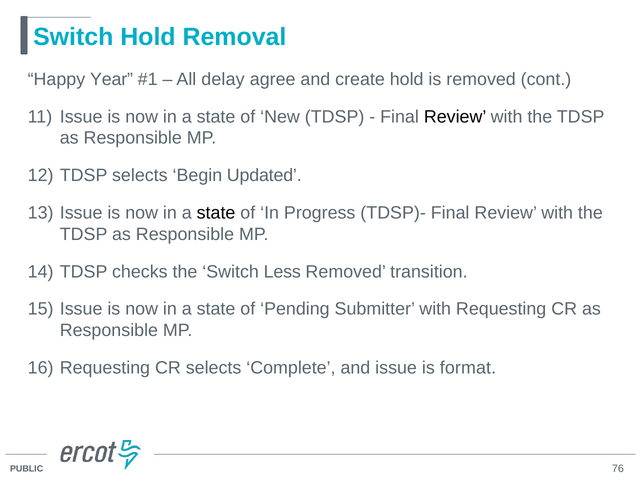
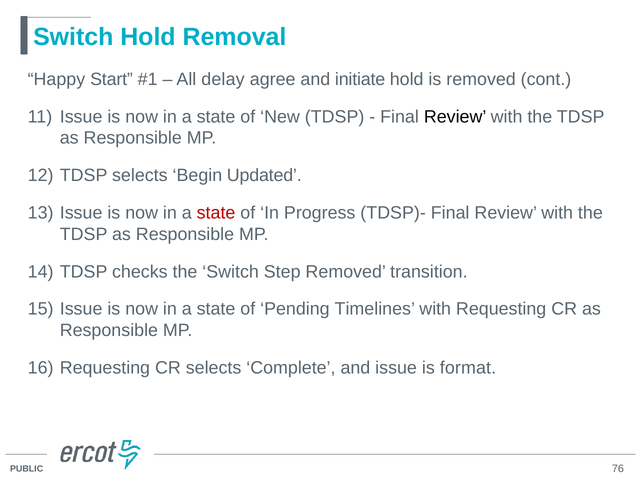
Year: Year -> Start
create: create -> initiate
state at (216, 213) colour: black -> red
Less: Less -> Step
Submitter: Submitter -> Timelines
